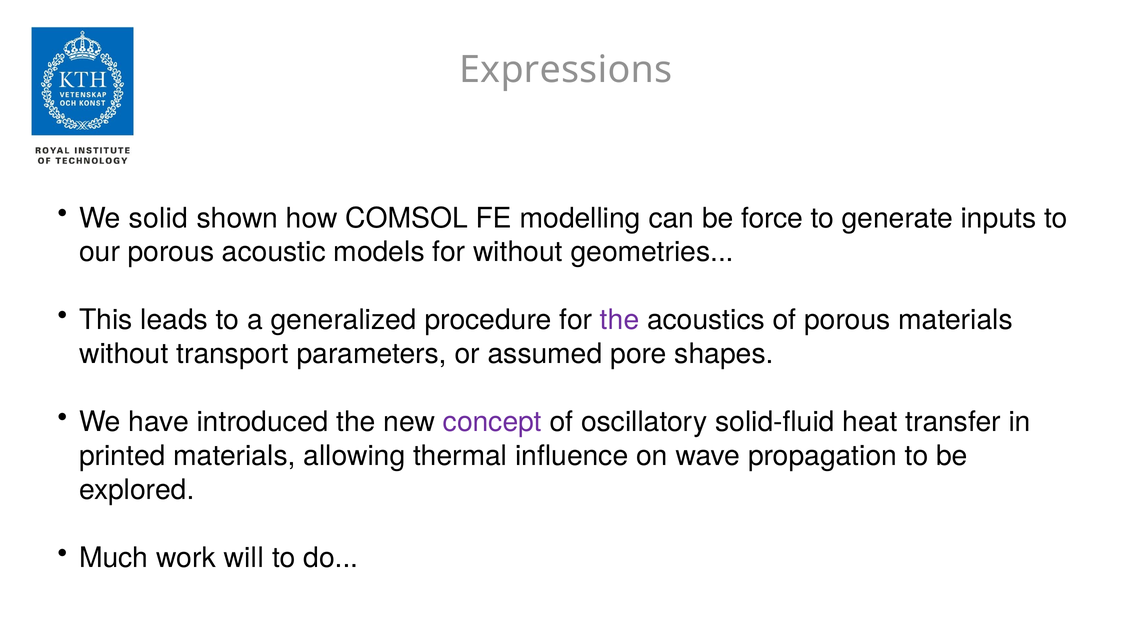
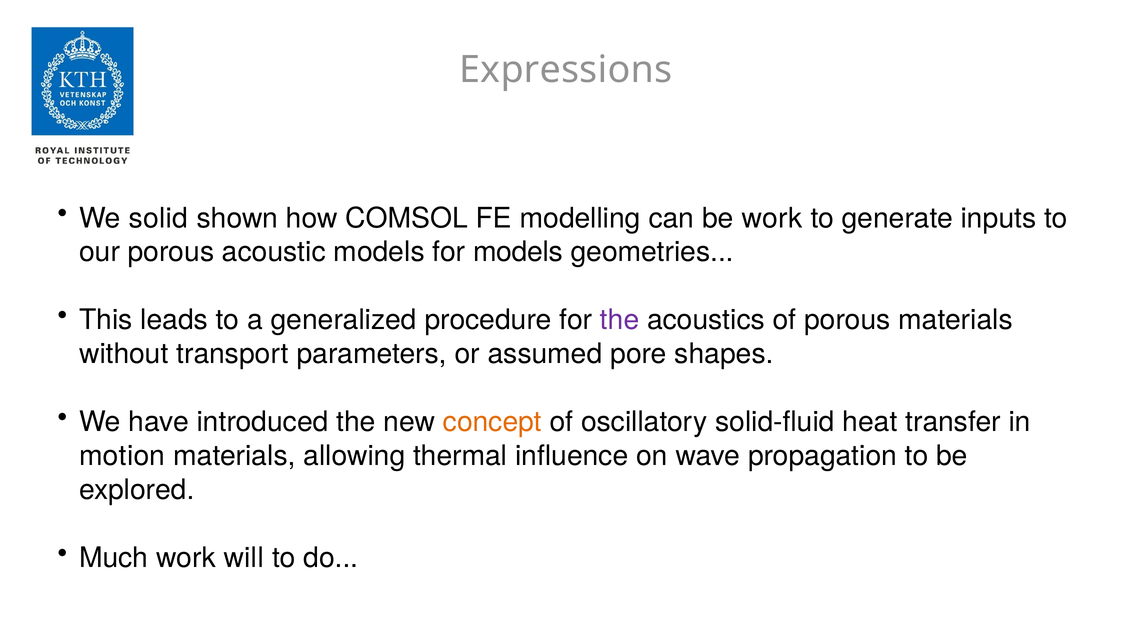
be force: force -> work
for without: without -> models
concept colour: purple -> orange
printed: printed -> motion
